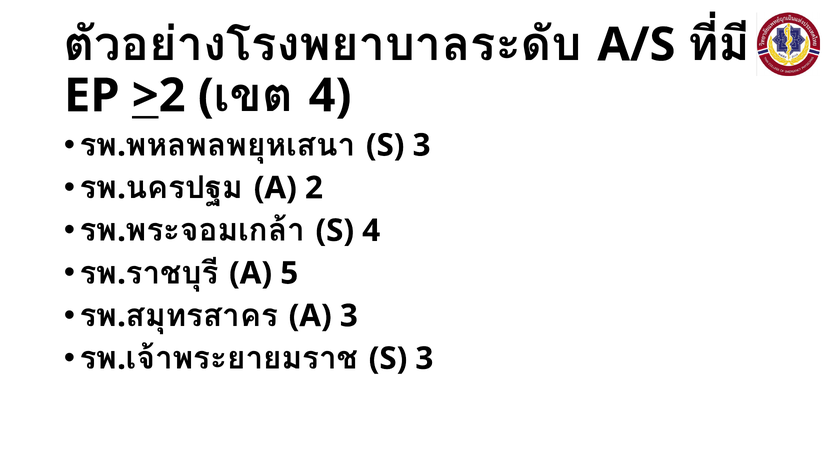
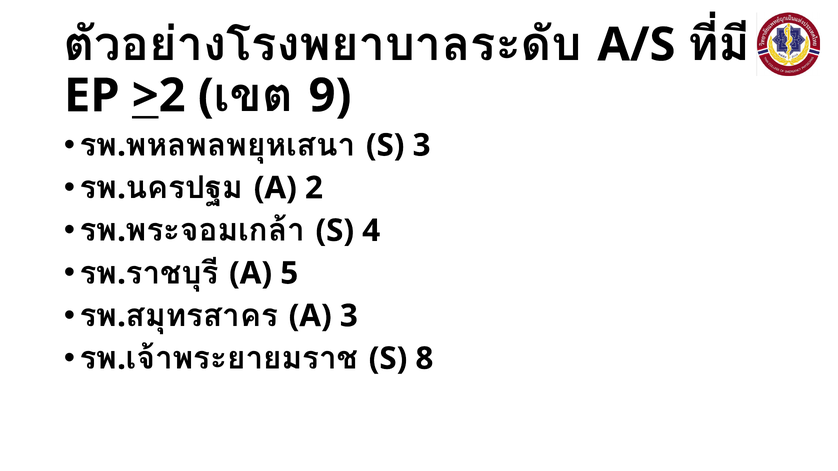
4 at (330, 96): 4 -> 9
3 at (424, 359): 3 -> 8
